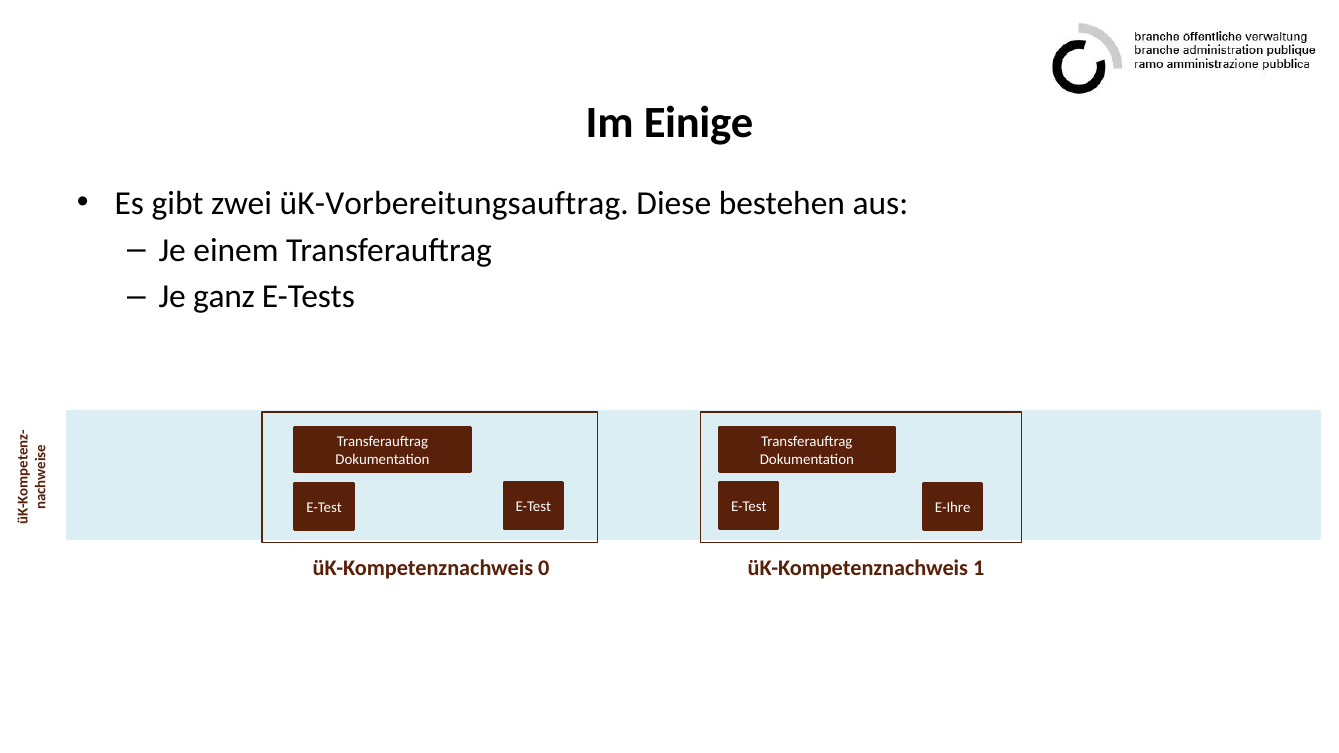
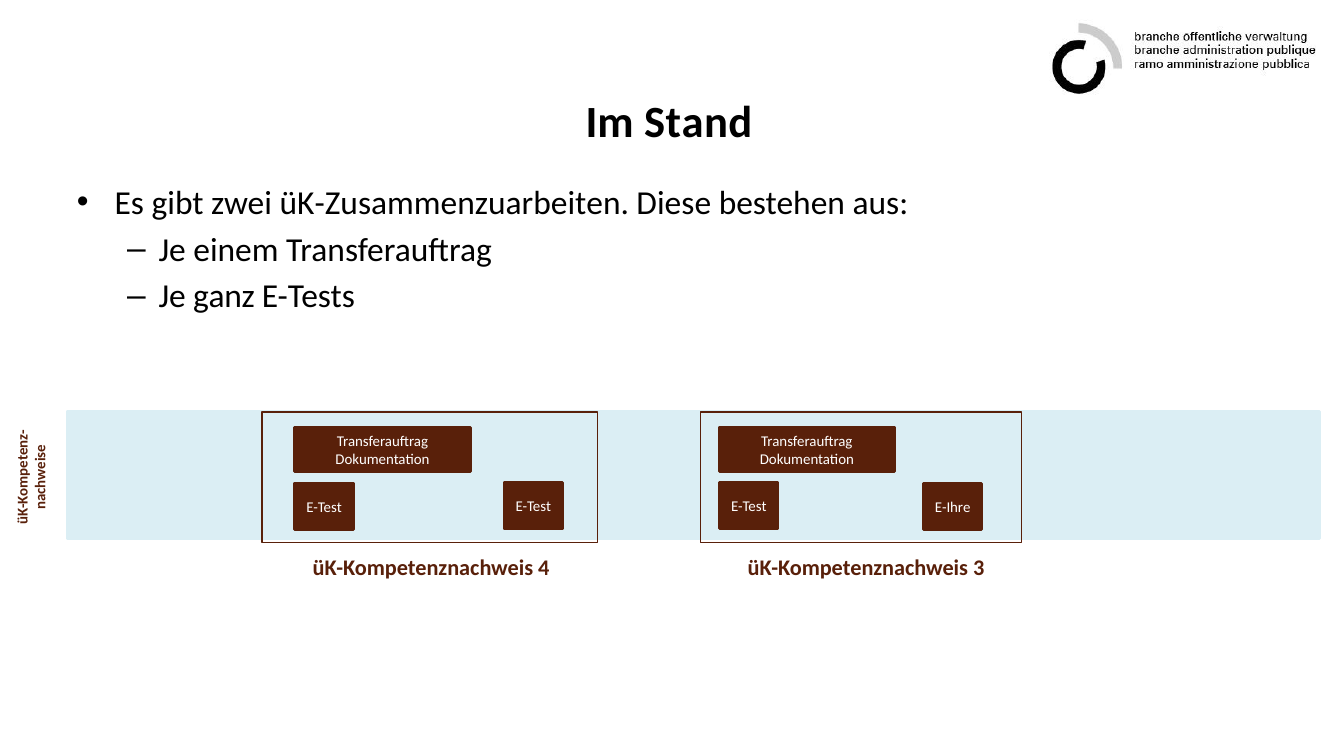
Einige: Einige -> Stand
üK-Vorbereitungsauftrag: üK-Vorbereitungsauftrag -> üK-Zusammenzuarbeiten
0: 0 -> 4
1: 1 -> 3
